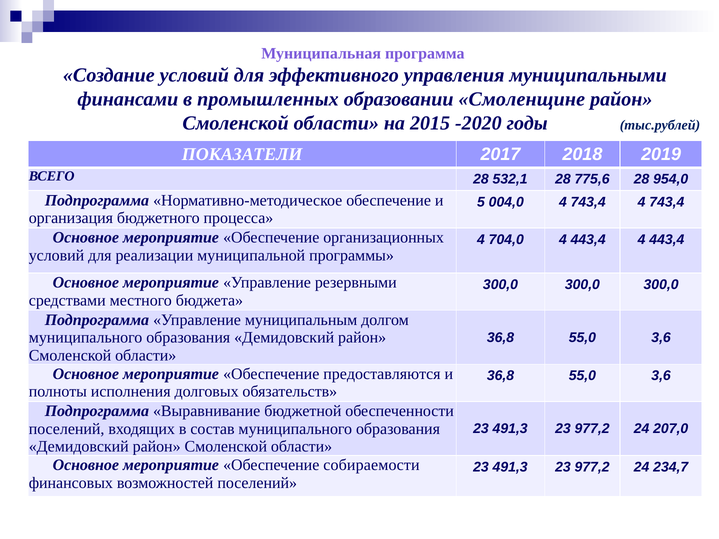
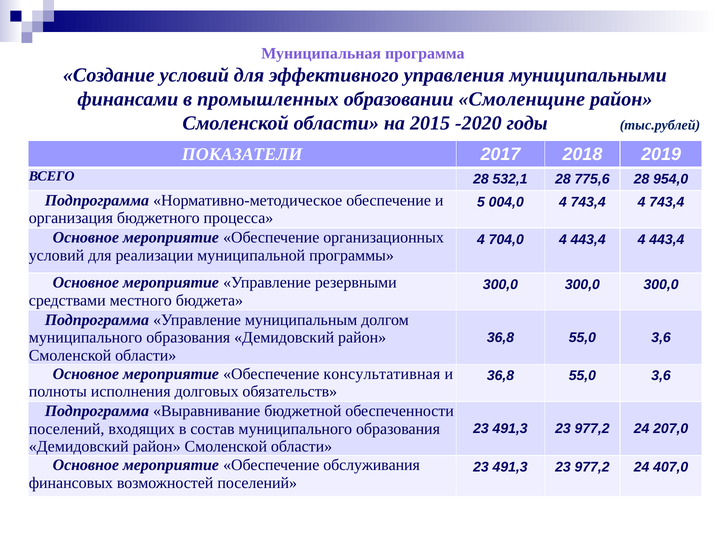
предоставляются: предоставляются -> консультативная
собираемости: собираемости -> обслуживания
234,7: 234,7 -> 407,0
